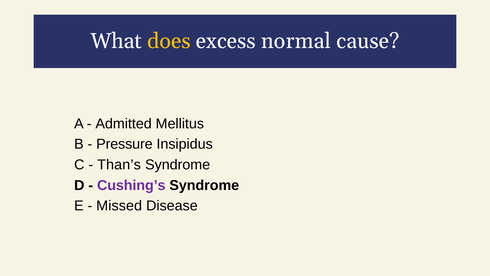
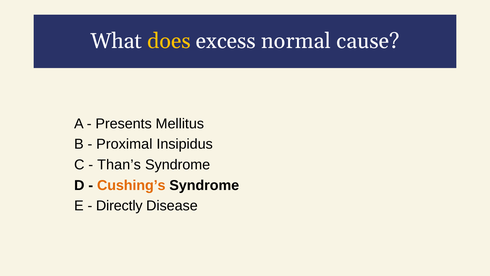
Admitted: Admitted -> Presents
Pressure: Pressure -> Proximal
Cushing’s colour: purple -> orange
Missed: Missed -> Directly
